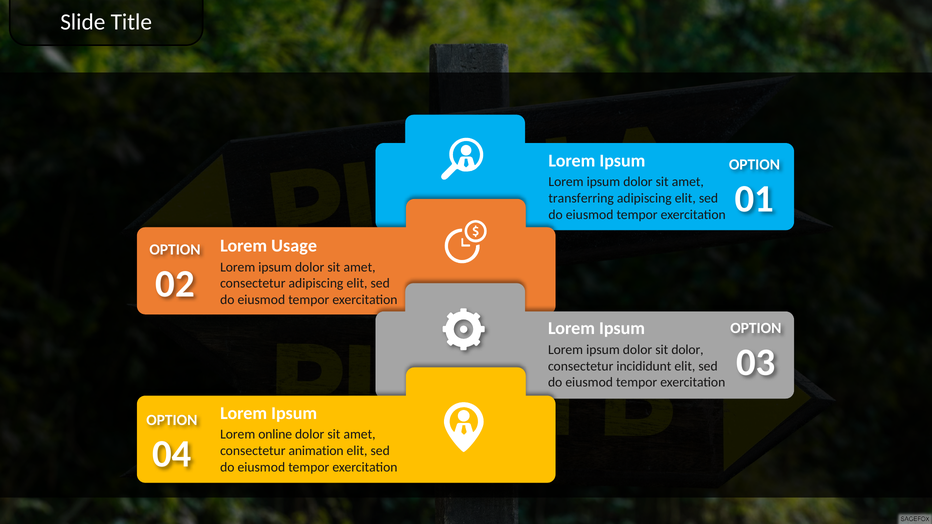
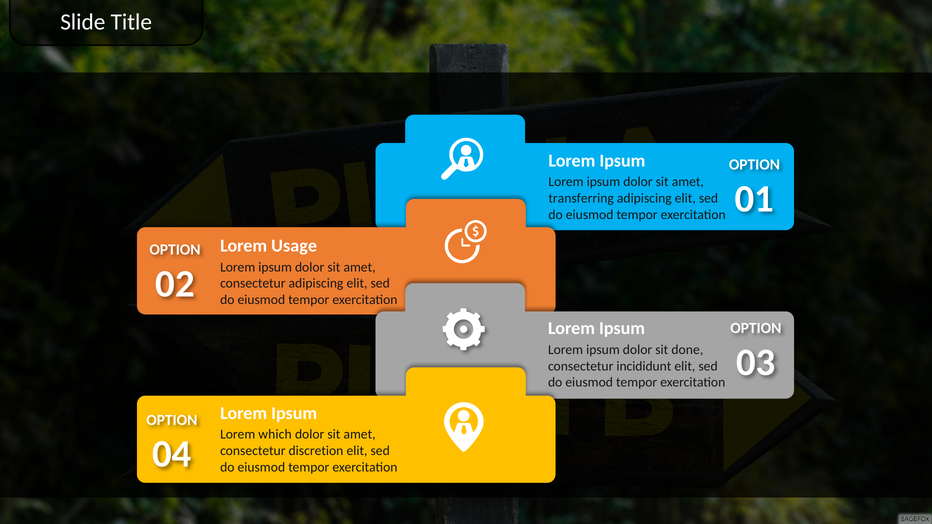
sit dolor: dolor -> done
online: online -> which
animation: animation -> discretion
